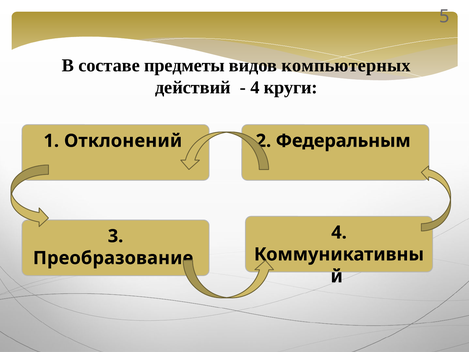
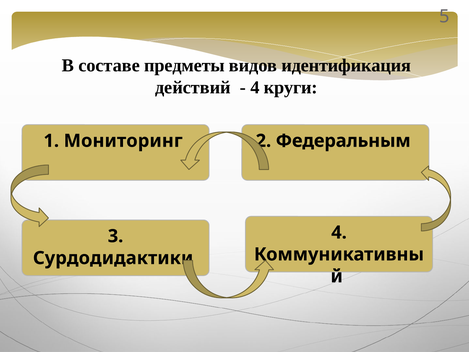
компьютерных: компьютерных -> идентификация
Отклонений: Отклонений -> Мониторинг
Преобразование: Преобразование -> Сурдодидактики
